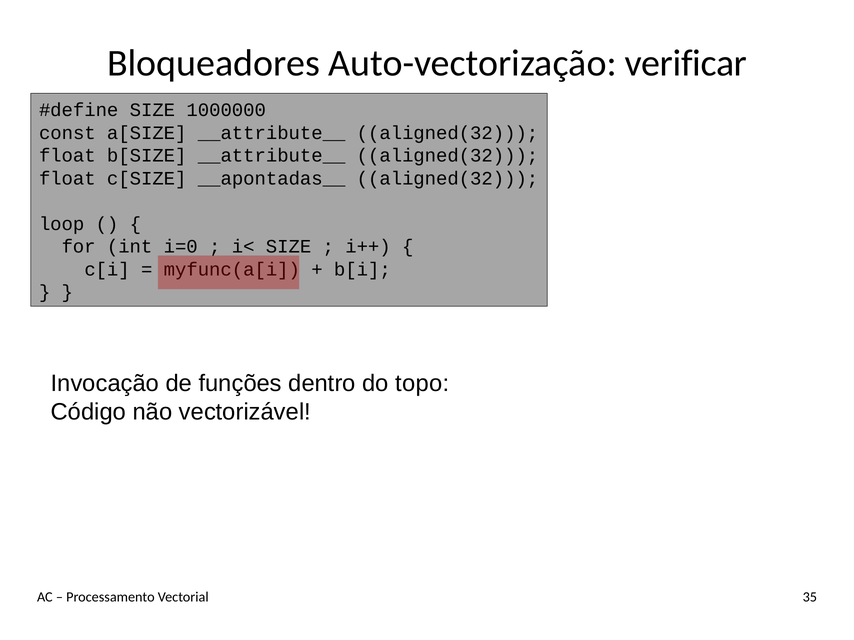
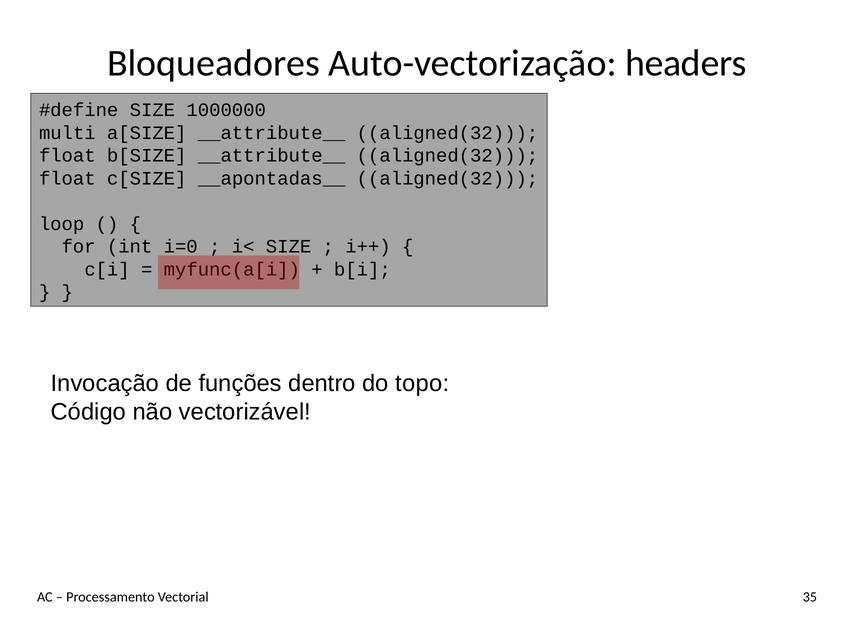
verificar: verificar -> headers
const: const -> multi
